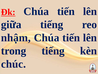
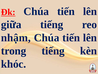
chúc: chúc -> khóc
